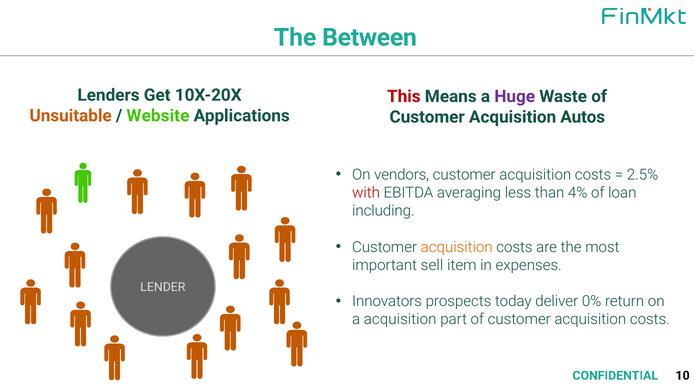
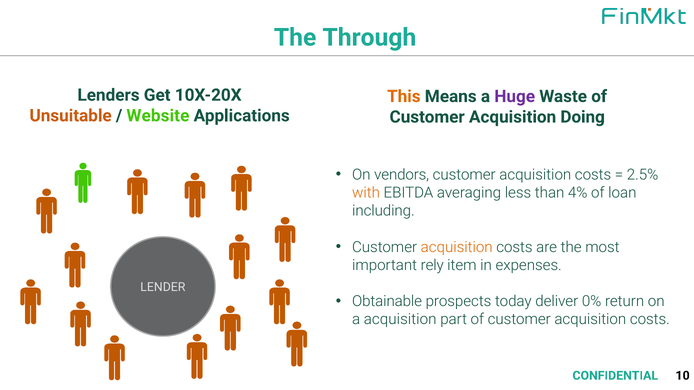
Between: Between -> Through
This colour: red -> orange
Autos: Autos -> Doing
with colour: red -> orange
sell: sell -> rely
Innovators: Innovators -> Obtainable
